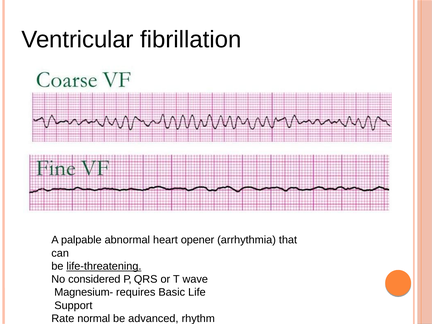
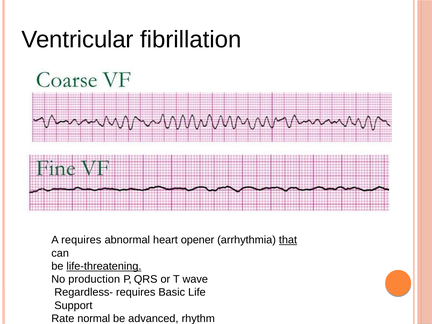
A palpable: palpable -> requires
that underline: none -> present
considered: considered -> production
Magnesium-: Magnesium- -> Regardless-
